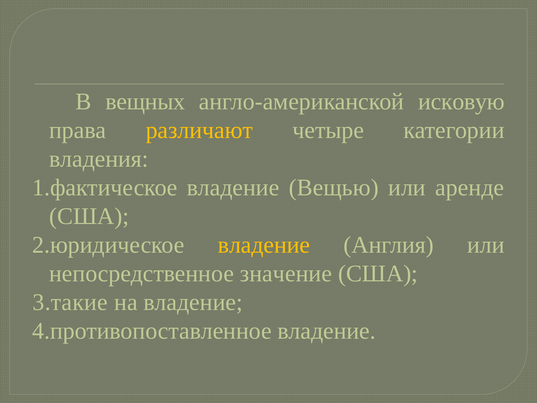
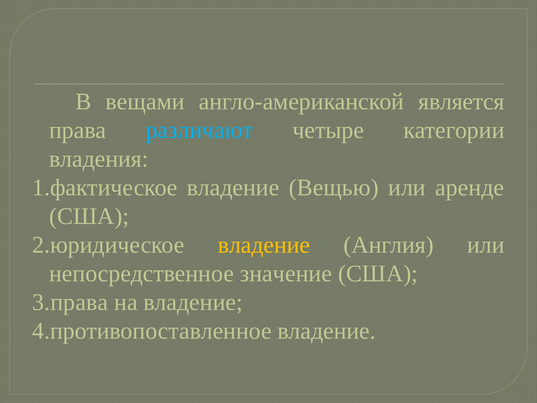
вещных: вещных -> вещами
исковую: исковую -> является
различают colour: yellow -> light blue
3.такие: 3.такие -> 3.права
